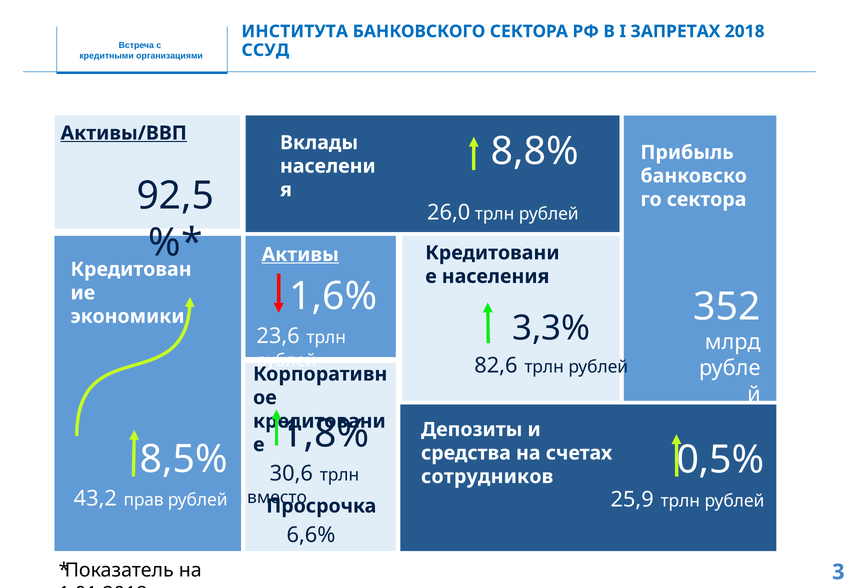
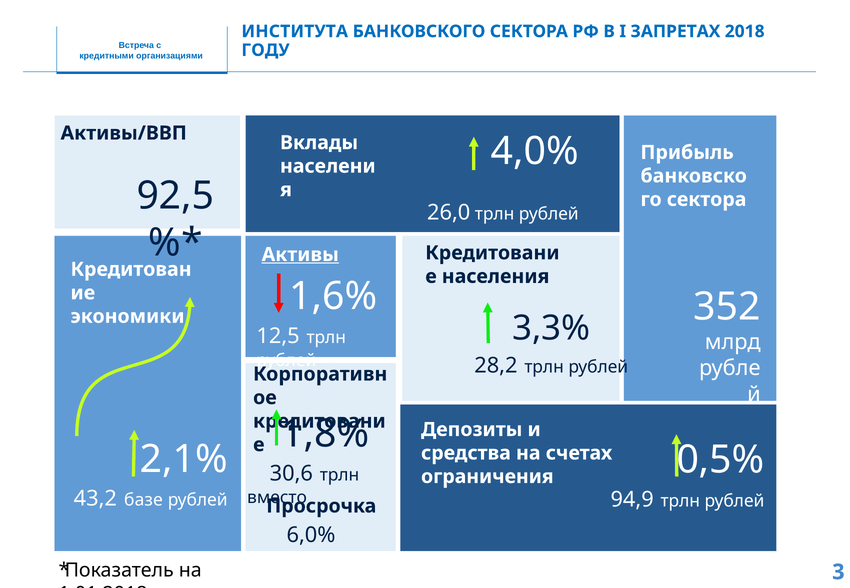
ССУД: ССУД -> ГОДУ
Активы/ВВП underline: present -> none
8,8%: 8,8% -> 4,0%
23,6: 23,6 -> 12,5
82,6: 82,6 -> 28,2
8,5%: 8,5% -> 2,1%
сотрудников: сотрудников -> ограничения
прав: прав -> базе
25,9: 25,9 -> 94,9
6,6%: 6,6% -> 6,0%
